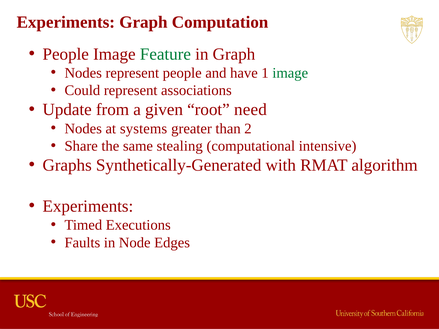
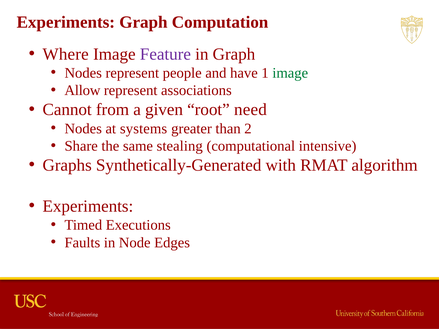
People at (66, 54): People -> Where
Feature colour: green -> purple
Could: Could -> Allow
Update: Update -> Cannot
